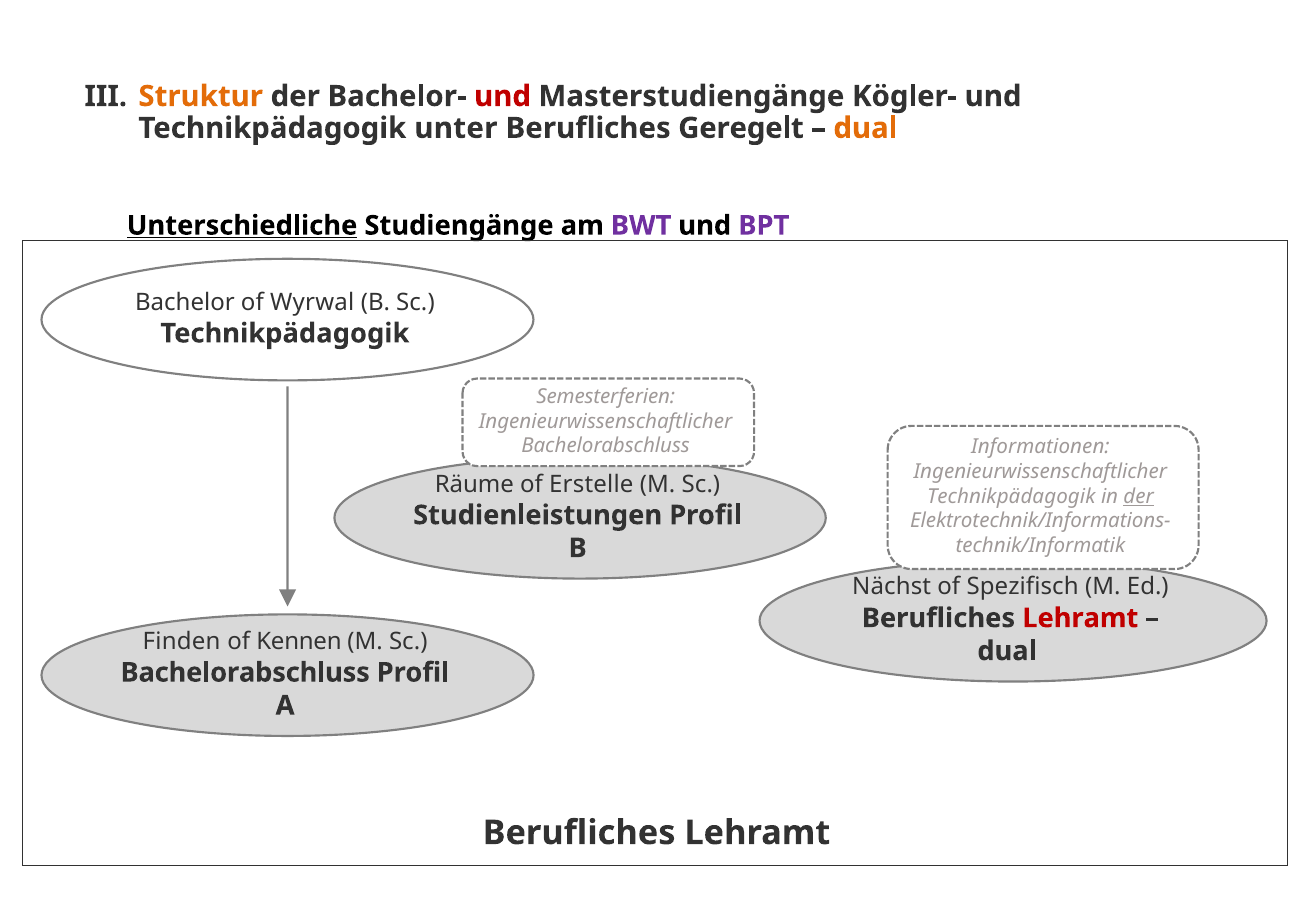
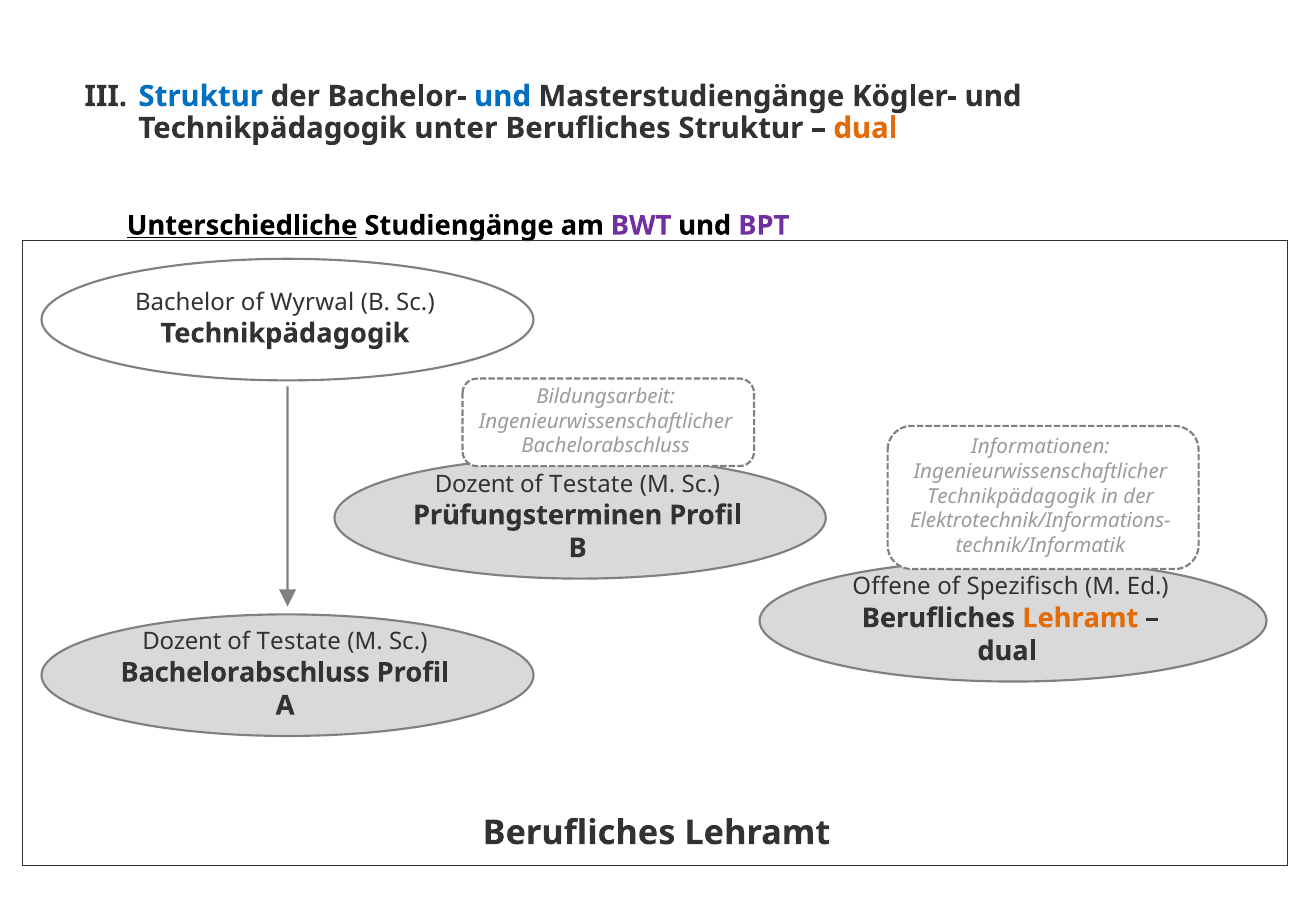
Struktur at (201, 96) colour: orange -> blue
und at (502, 96) colour: red -> blue
Berufliches Geregelt: Geregelt -> Struktur
Semesterferien: Semesterferien -> Bildungsarbeit
Räume at (474, 484): Räume -> Dozent
Erstelle at (591, 484): Erstelle -> Testate
der at (1139, 496) underline: present -> none
Studienleistungen: Studienleistungen -> Prüfungsterminen
Nächst: Nächst -> Offene
Lehramt at (1080, 618) colour: red -> orange
Finden at (182, 641): Finden -> Dozent
Kennen at (299, 641): Kennen -> Testate
